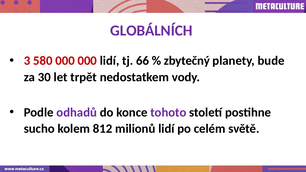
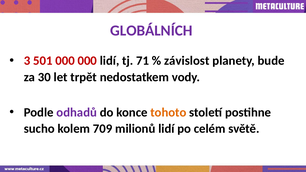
580: 580 -> 501
66: 66 -> 71
zbytečný: zbytečný -> závislost
tohoto colour: purple -> orange
812: 812 -> 709
